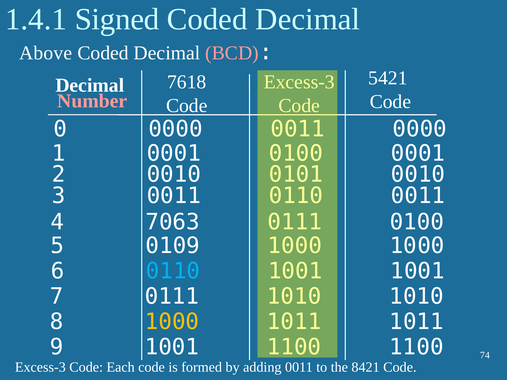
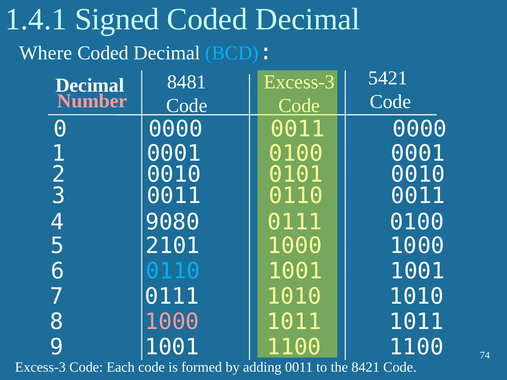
Above: Above -> Where
BCD colour: pink -> light blue
7618: 7618 -> 8481
7063: 7063 -> 9080
0109: 0109 -> 2101
1000 at (172, 322) colour: yellow -> pink
